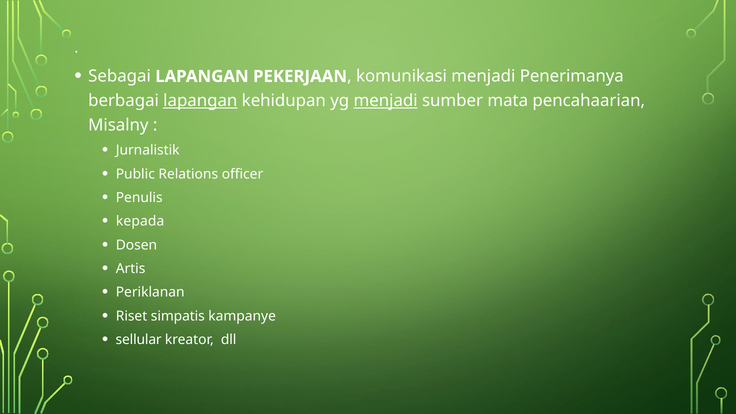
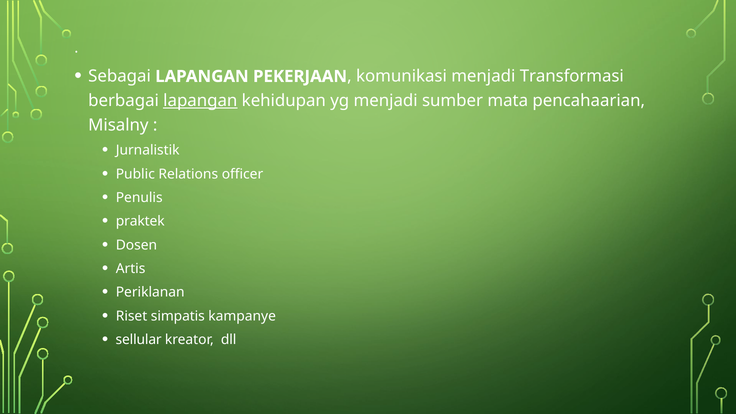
Penerimanya: Penerimanya -> Transformasi
menjadi at (386, 101) underline: present -> none
kepada: kepada -> praktek
